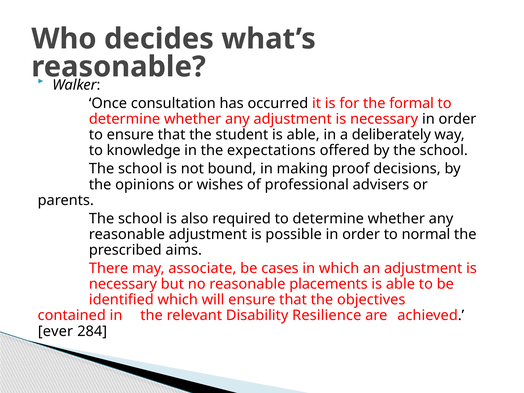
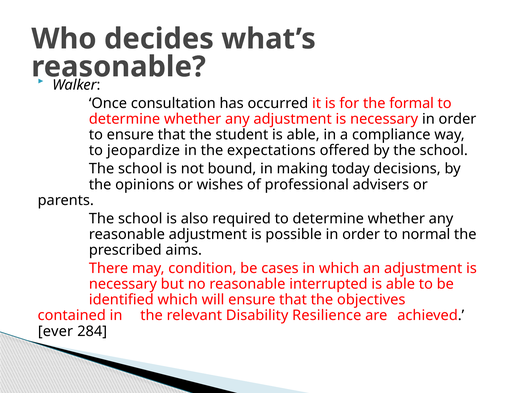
deliberately: deliberately -> compliance
knowledge: knowledge -> jeopardize
proof: proof -> today
associate: associate -> condition
placements: placements -> interrupted
